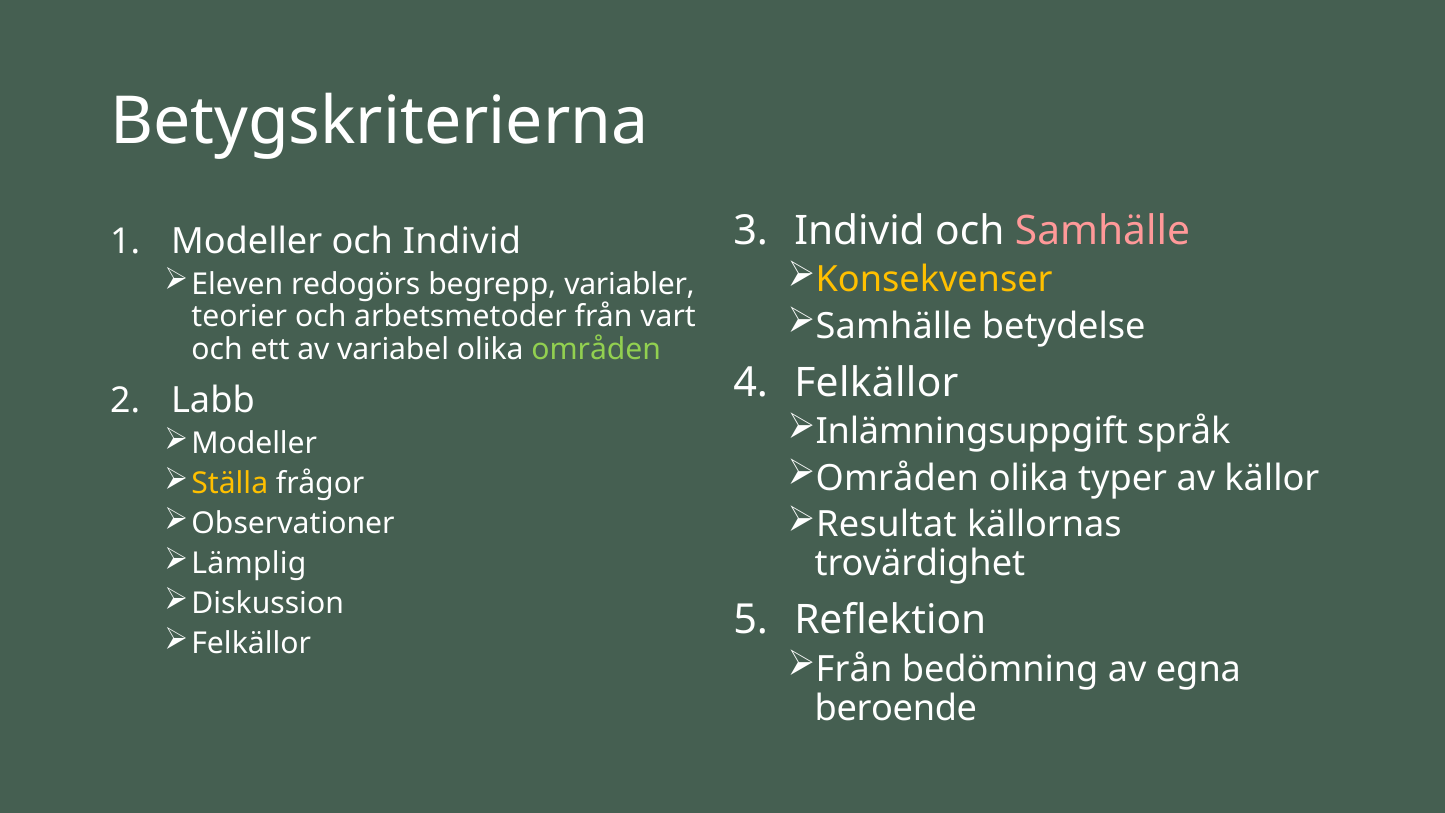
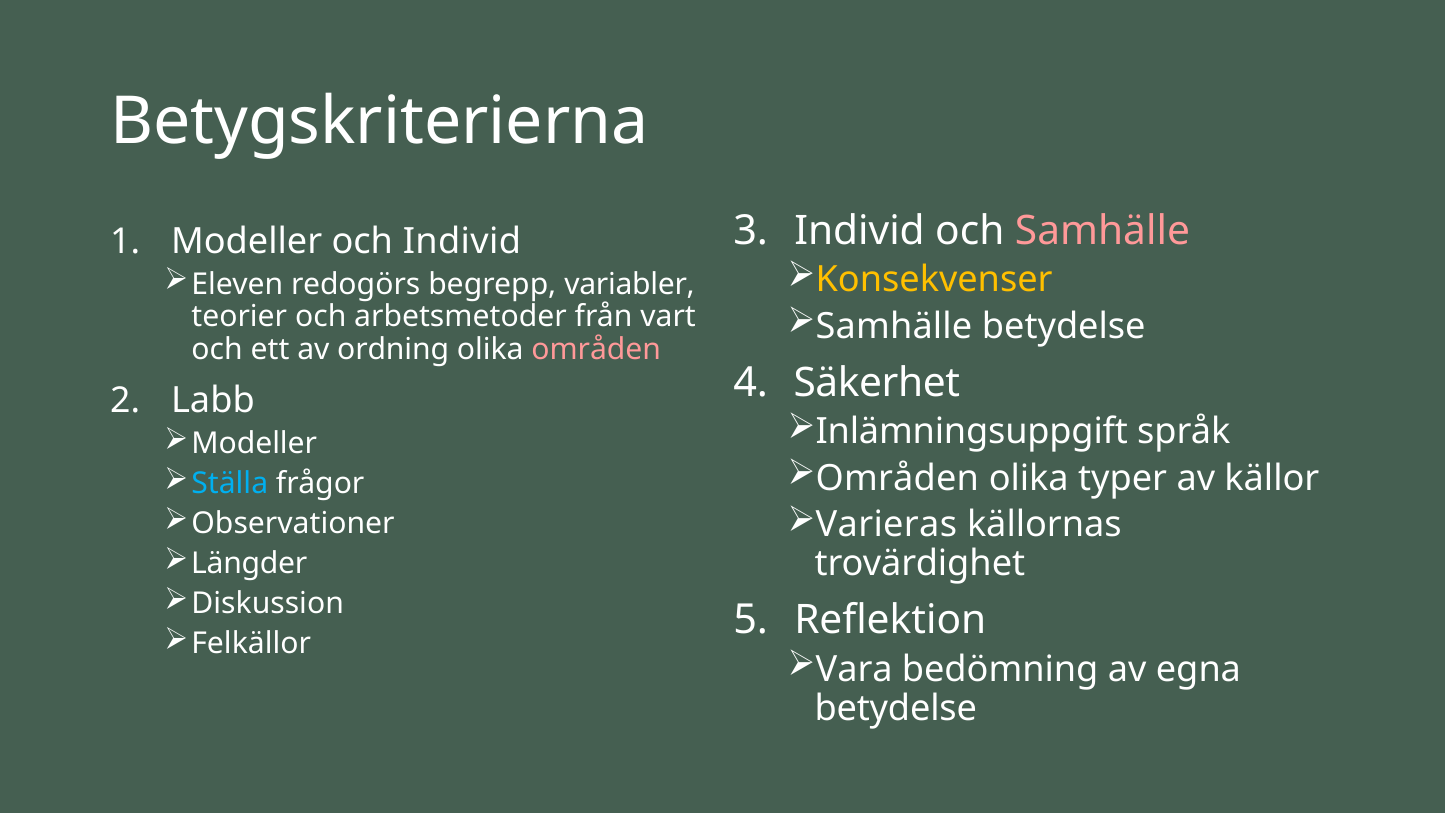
variabel: variabel -> ordning
områden at (596, 349) colour: light green -> pink
Felkällor at (876, 383): Felkällor -> Säkerhet
Ställa at (230, 484) colour: yellow -> light blue
Resultat at (886, 525): Resultat -> Varieras
Lämplig: Lämplig -> Längder
Från at (854, 669): Från -> Vara
beroende at (896, 708): beroende -> betydelse
